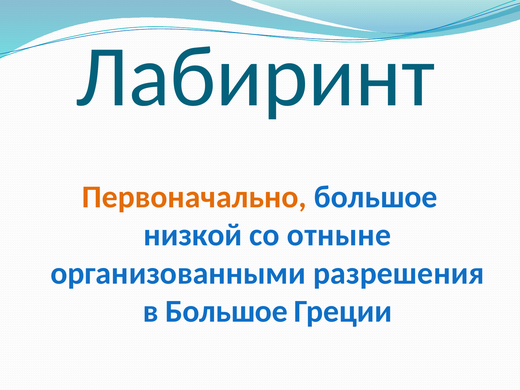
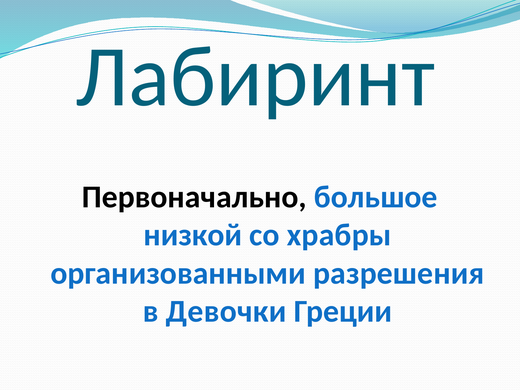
Первоначально colour: orange -> black
отныне: отныне -> храбры
в Большое: Большое -> Девочки
